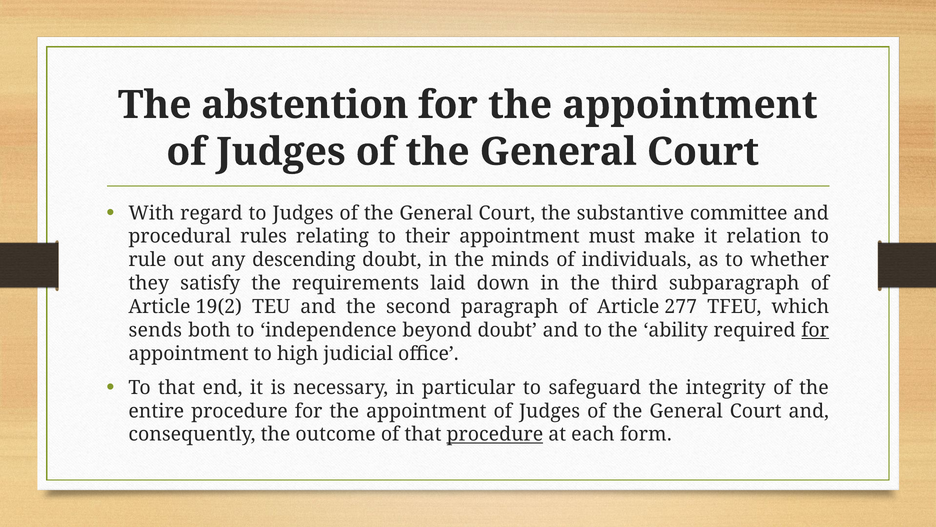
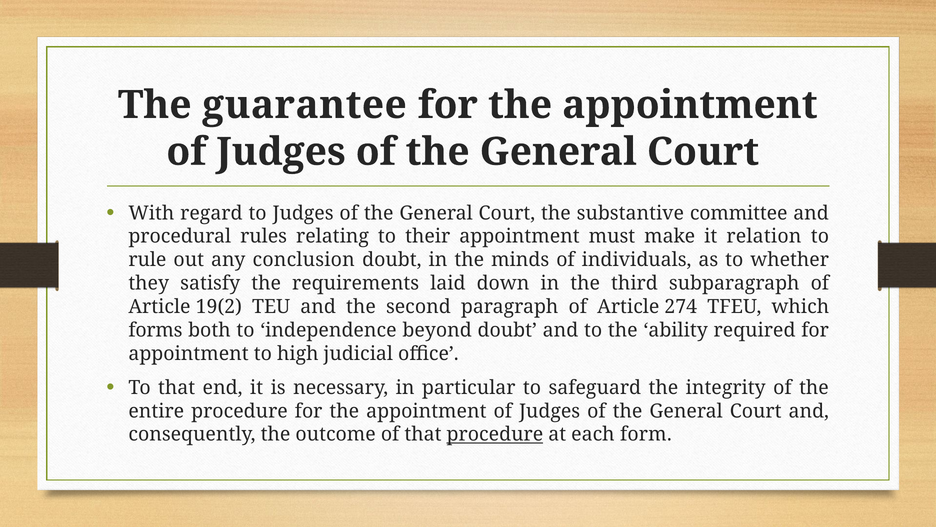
abstention: abstention -> guarantee
descending: descending -> conclusion
277: 277 -> 274
sends: sends -> forms
for at (815, 330) underline: present -> none
